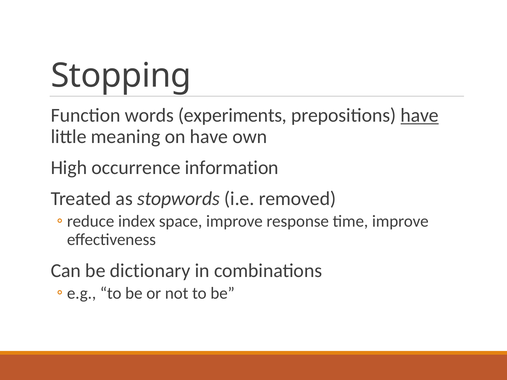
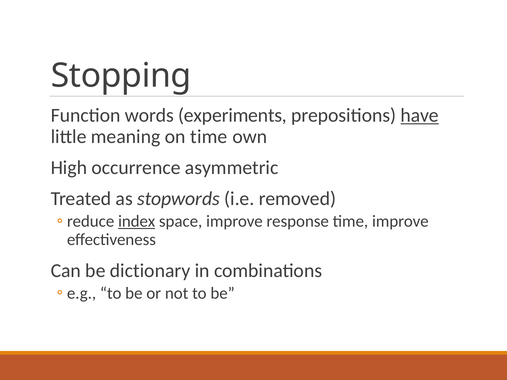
on have: have -> time
information: information -> asymmetric
index underline: none -> present
